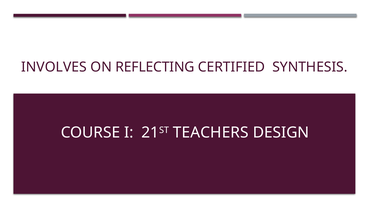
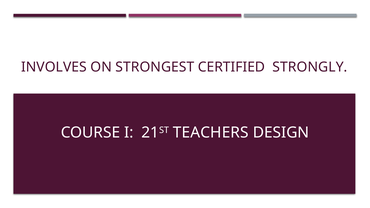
REFLECTING: REFLECTING -> STRONGEST
SYNTHESIS: SYNTHESIS -> STRONGLY
